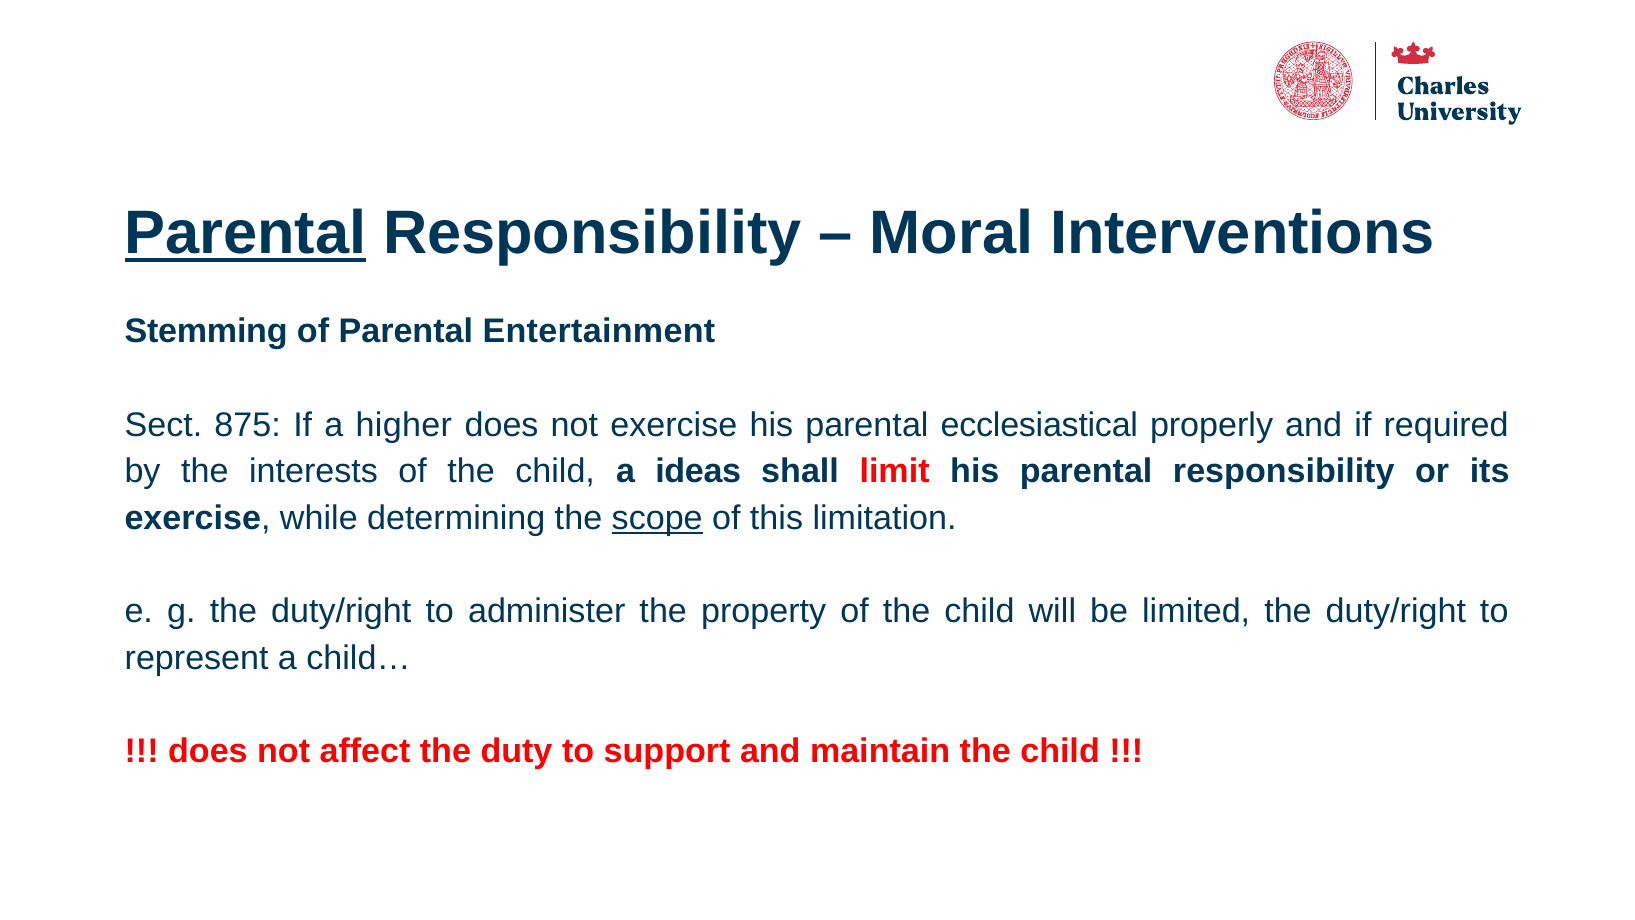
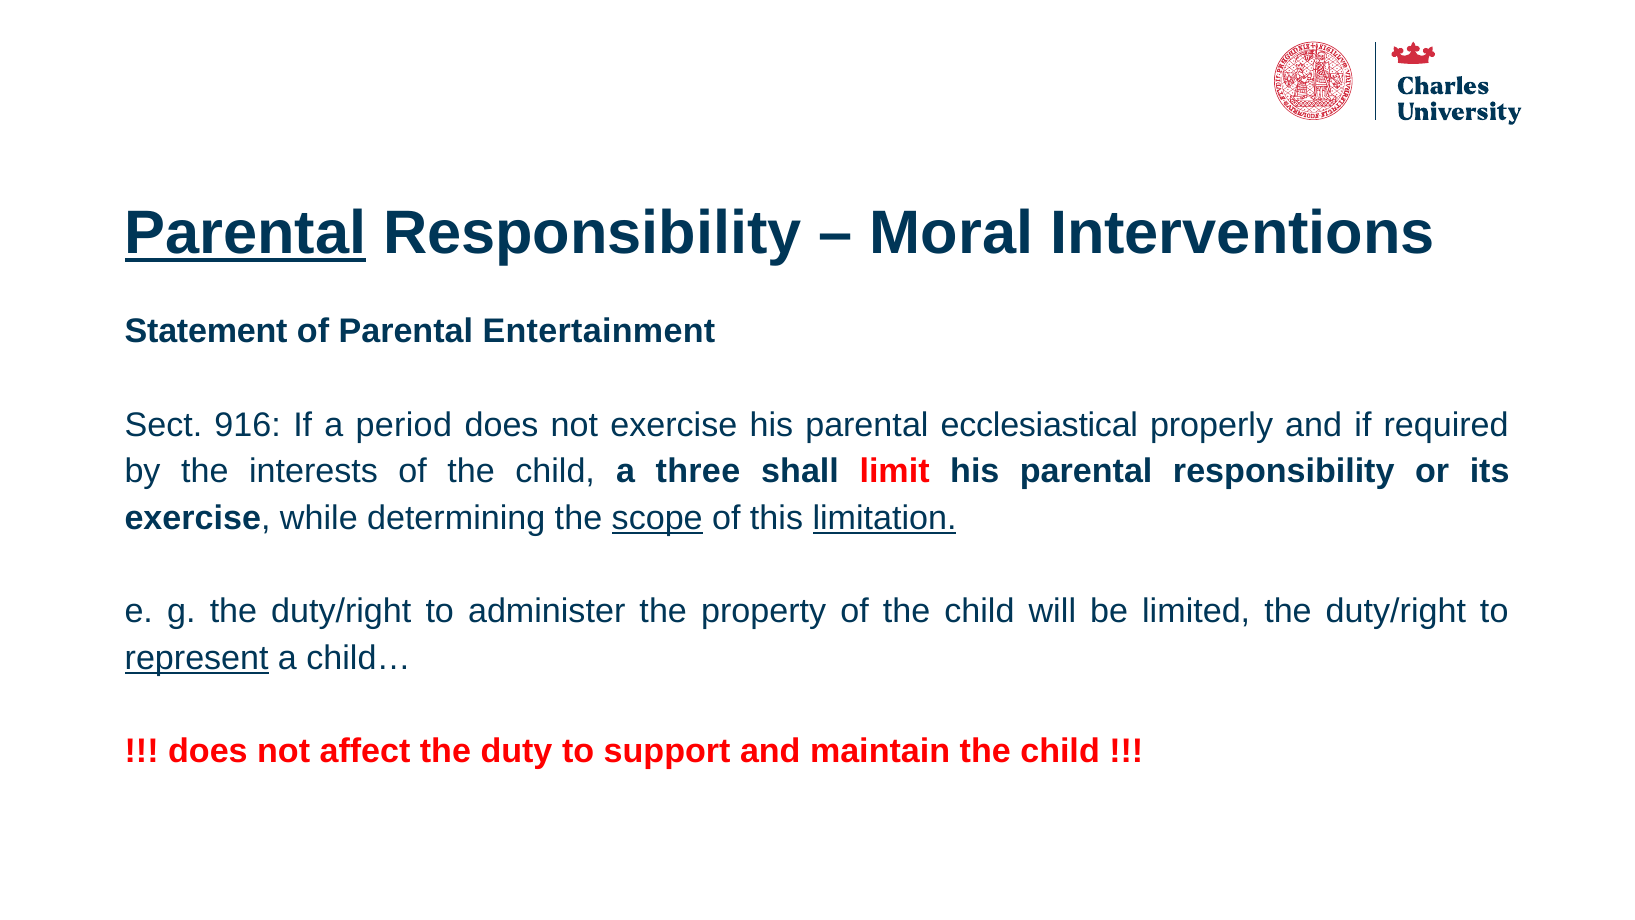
Stemming: Stemming -> Statement
875: 875 -> 916
higher: higher -> period
ideas: ideas -> three
limitation underline: none -> present
represent underline: none -> present
